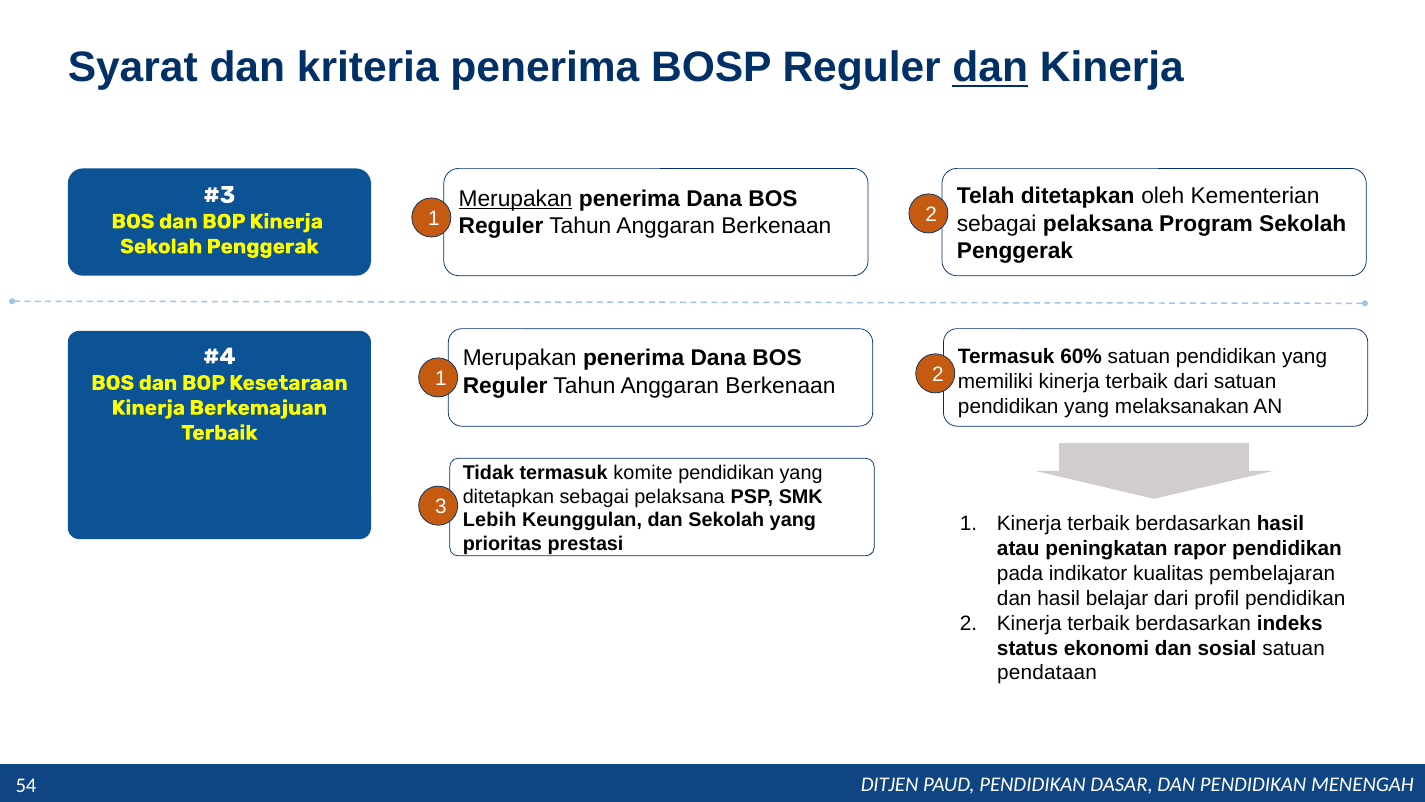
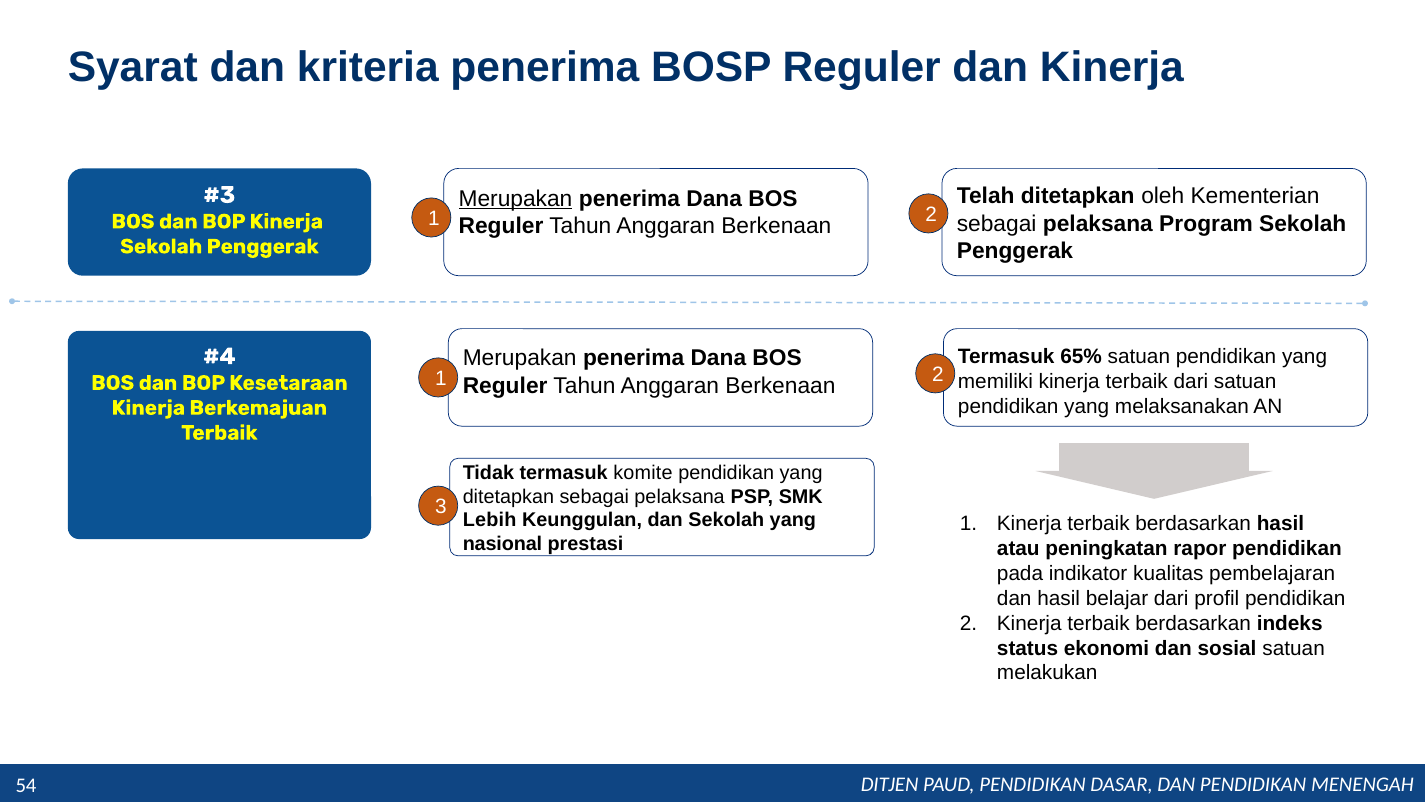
dan at (990, 68) underline: present -> none
60%: 60% -> 65%
prioritas: prioritas -> nasional
pendataan: pendataan -> melakukan
